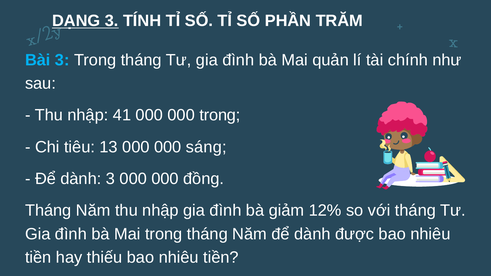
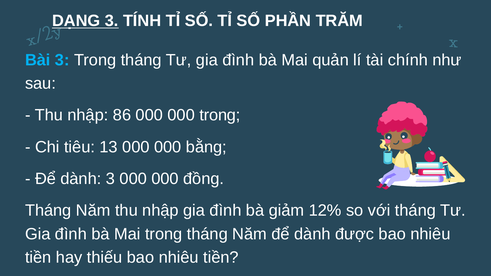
41: 41 -> 86
sáng: sáng -> bằng
